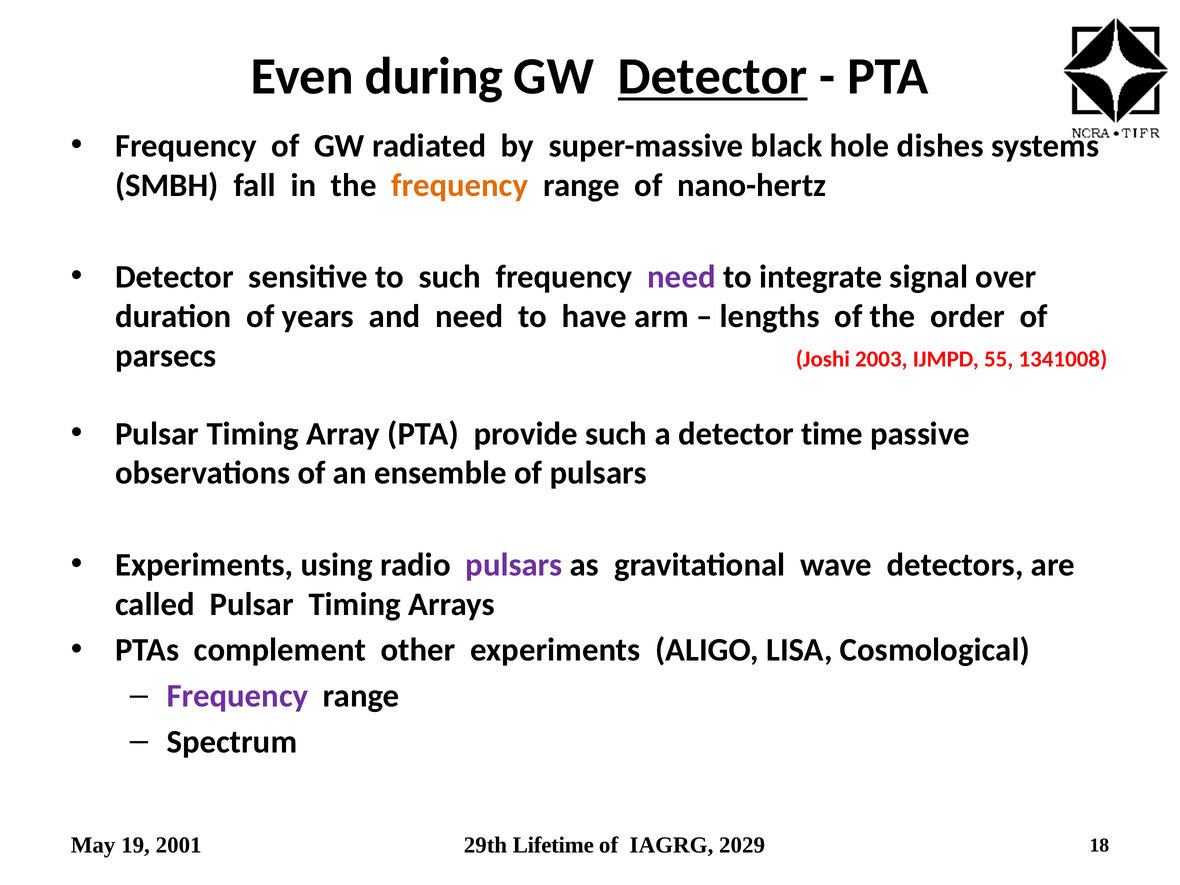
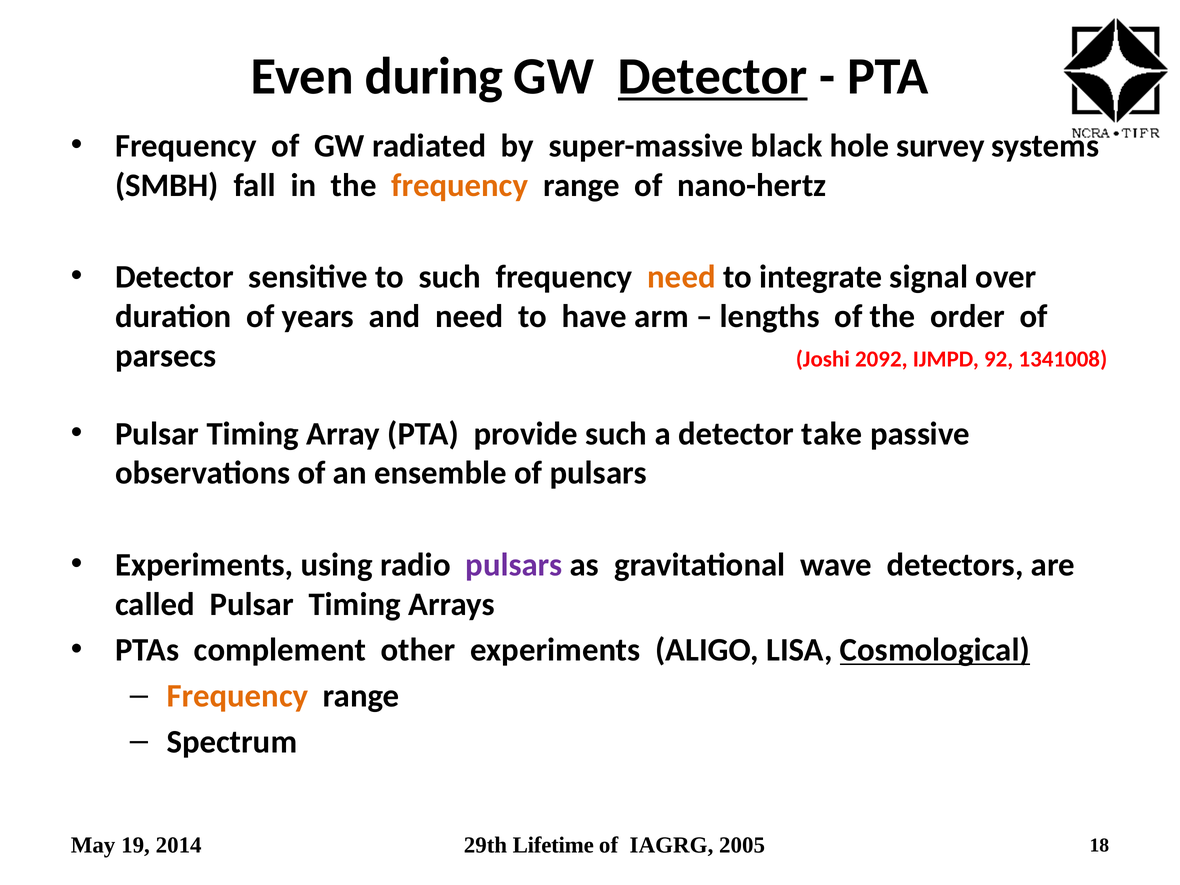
dishes: dishes -> survey
need at (681, 277) colour: purple -> orange
2003: 2003 -> 2092
55: 55 -> 92
time: time -> take
Cosmological underline: none -> present
Frequency at (237, 696) colour: purple -> orange
2001: 2001 -> 2014
2029: 2029 -> 2005
